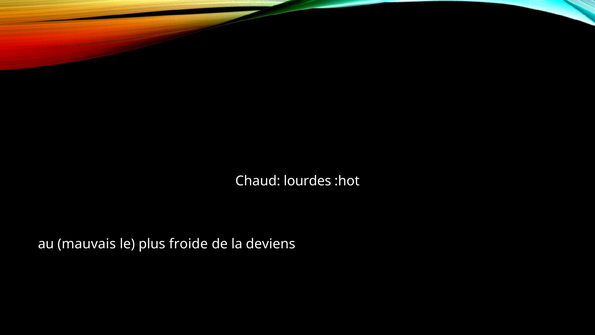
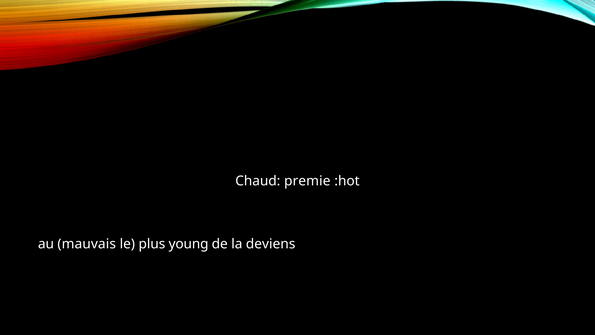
lourdes: lourdes -> premie
froide: froide -> young
